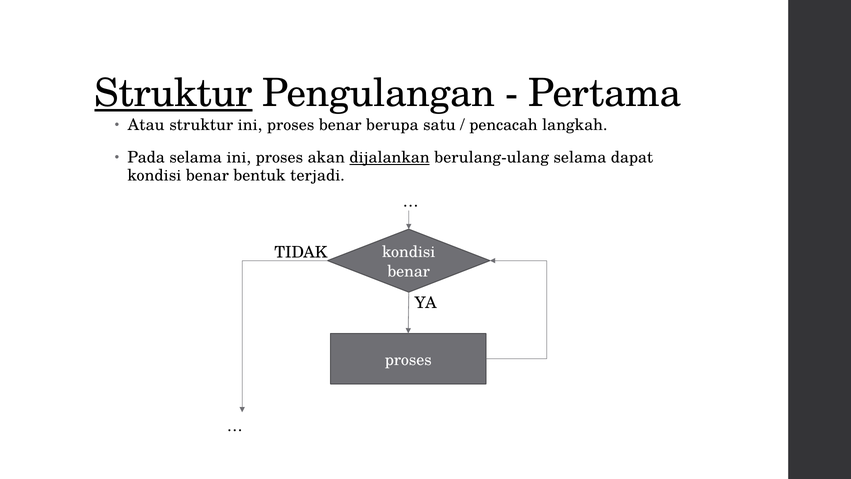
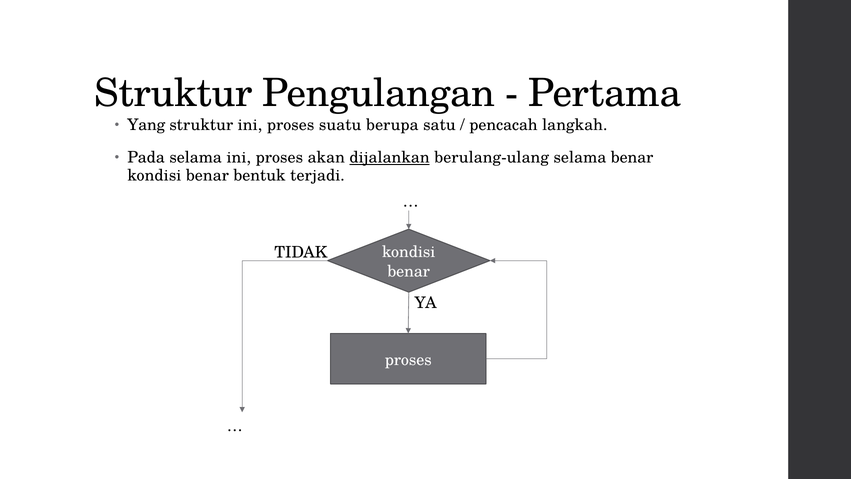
Struktur at (174, 94) underline: present -> none
Atau: Atau -> Yang
proses benar: benar -> suatu
selama dapat: dapat -> benar
